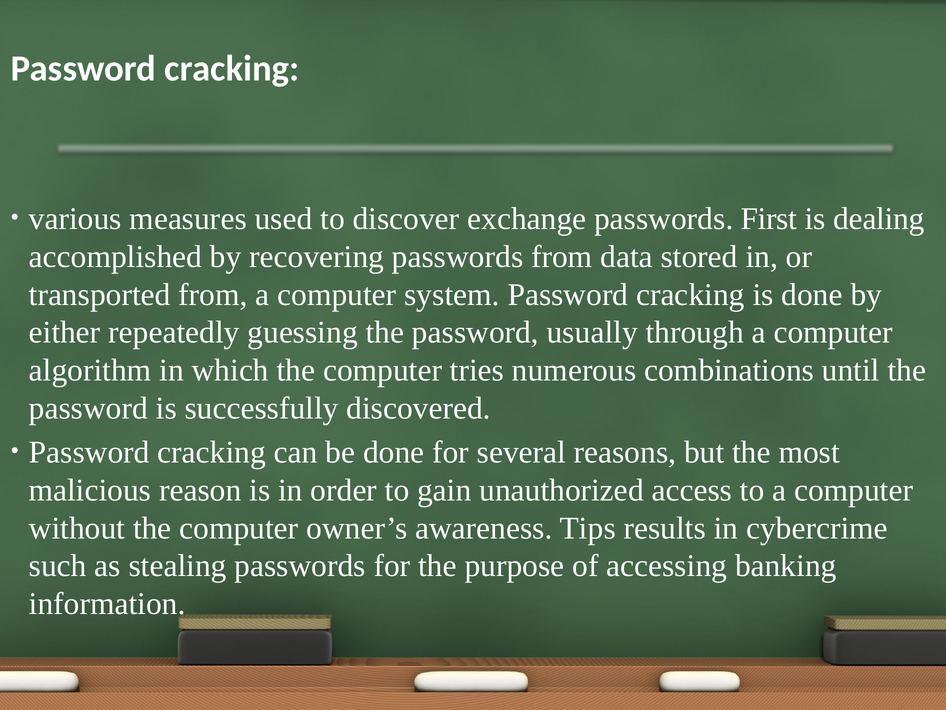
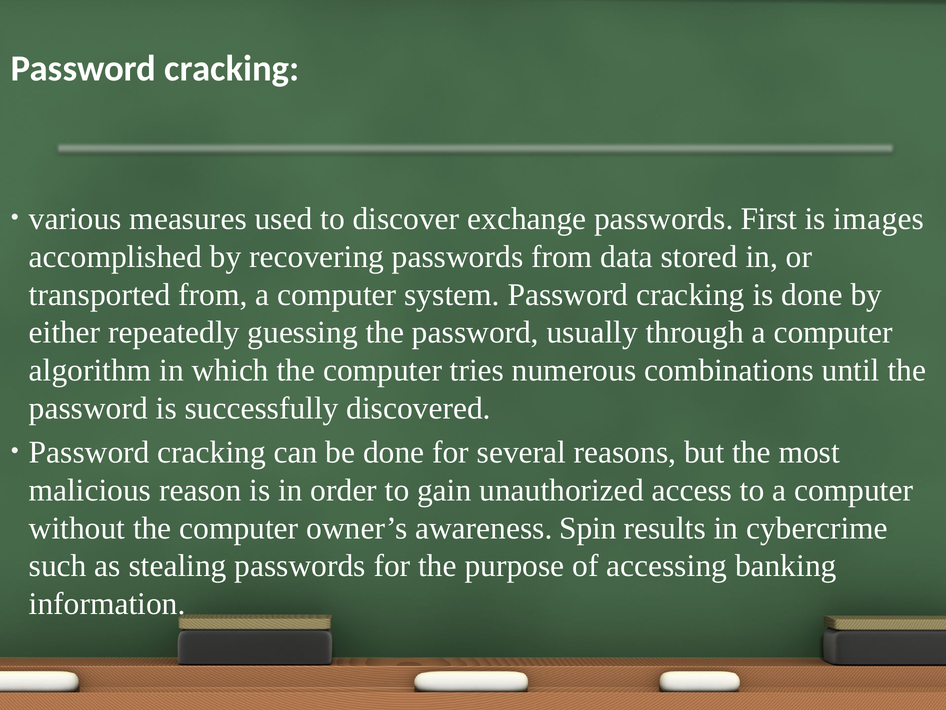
dealing: dealing -> images
Tips: Tips -> Spin
